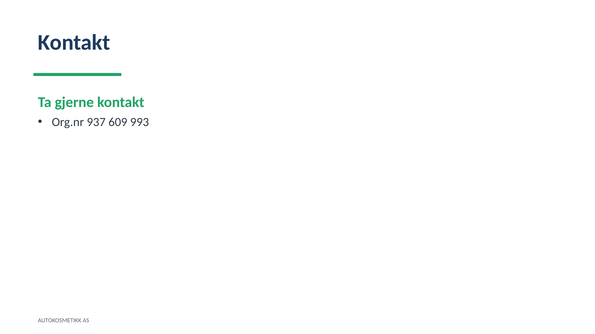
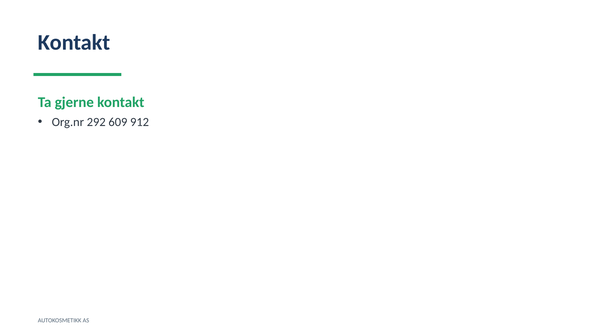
937: 937 -> 292
993: 993 -> 912
